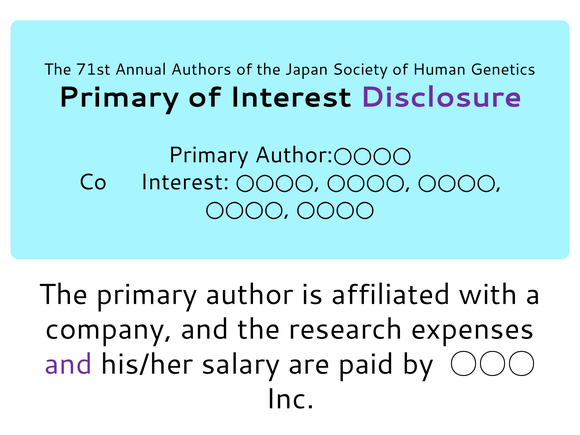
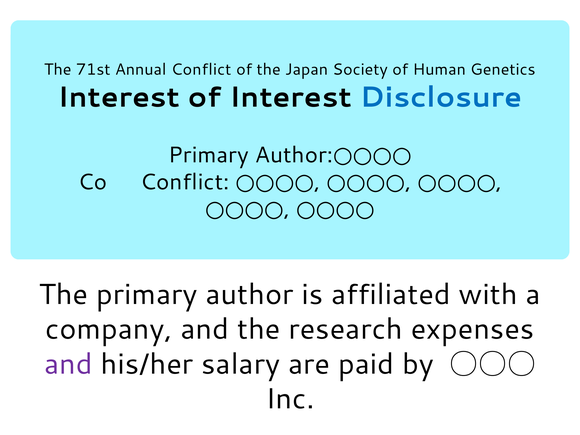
Annual Authors: Authors -> Conflict
Primary at (119, 97): Primary -> Interest
Disclosure colour: purple -> blue
Co Interest: Interest -> Conflict
